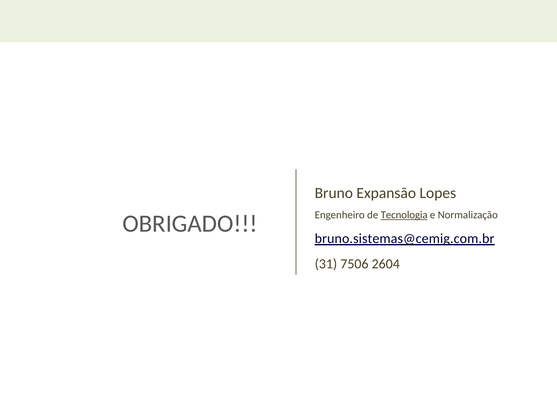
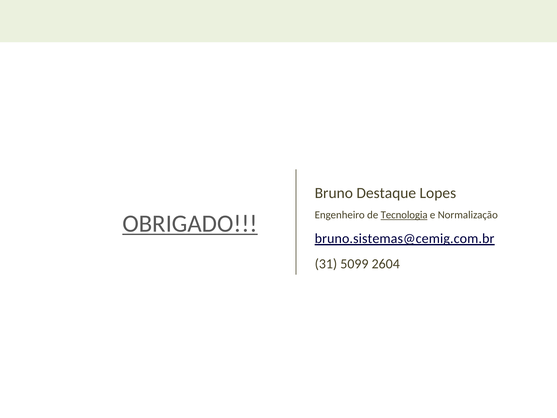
Expansão: Expansão -> Destaque
OBRIGADO underline: none -> present
7506: 7506 -> 5099
